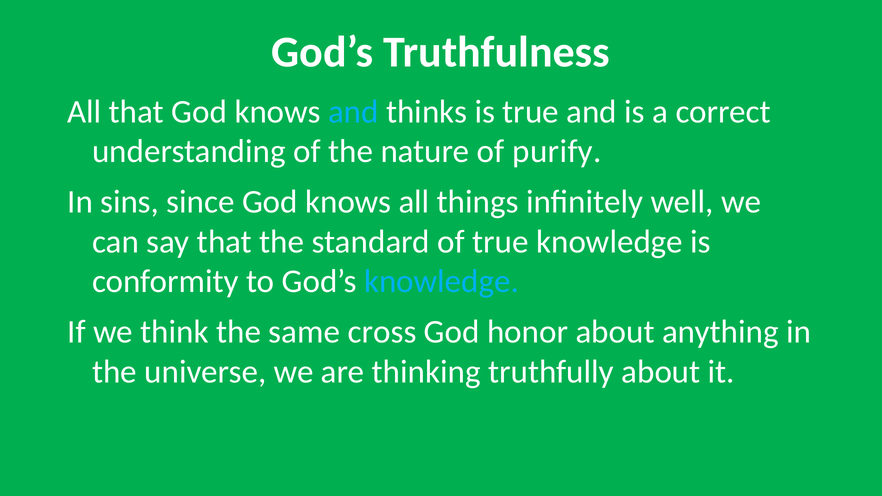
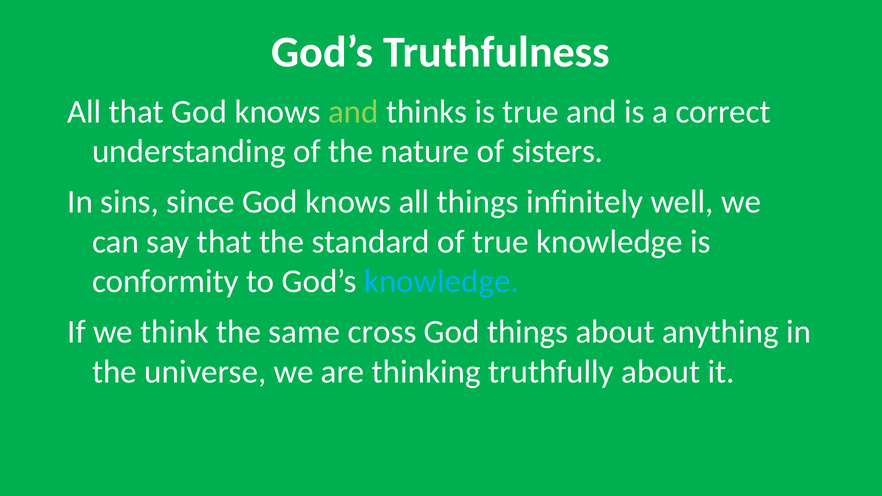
and at (353, 112) colour: light blue -> light green
purify: purify -> sisters
God honor: honor -> things
